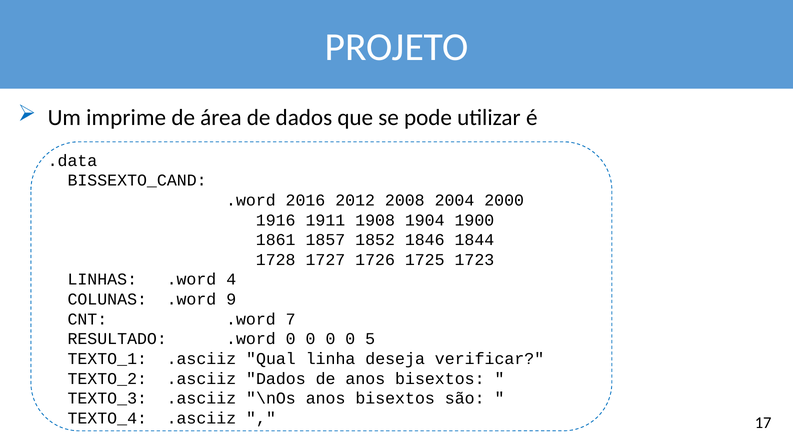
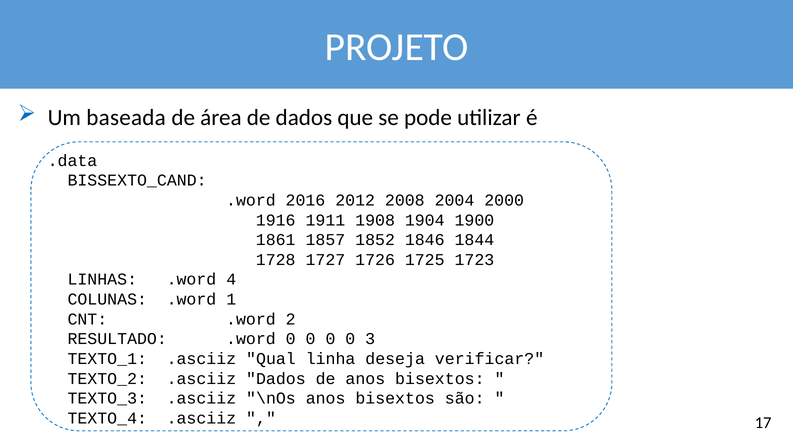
imprime: imprime -> baseada
9: 9 -> 1
7: 7 -> 2
5: 5 -> 3
